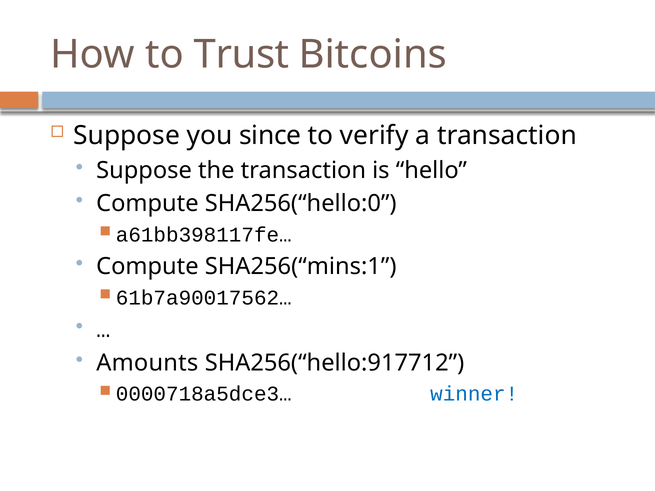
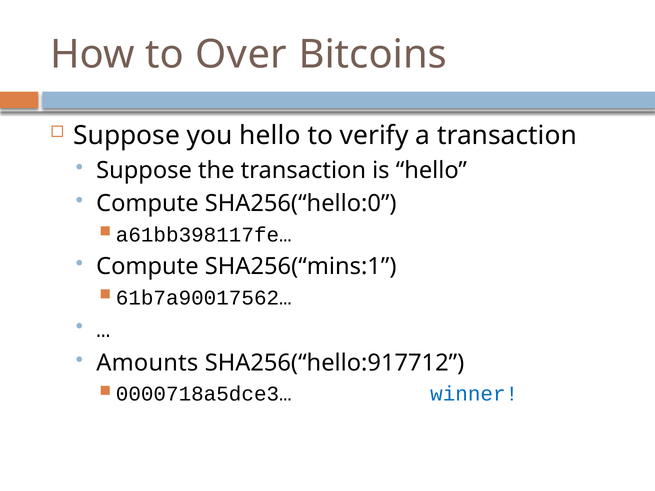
Trust: Trust -> Over
you since: since -> hello
